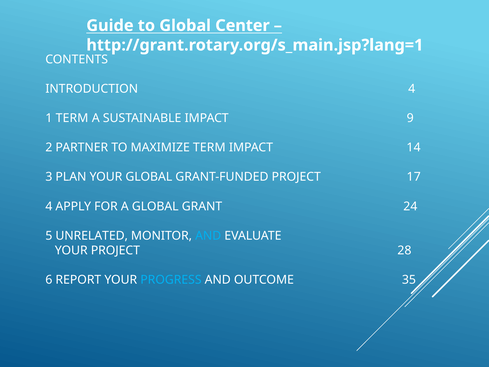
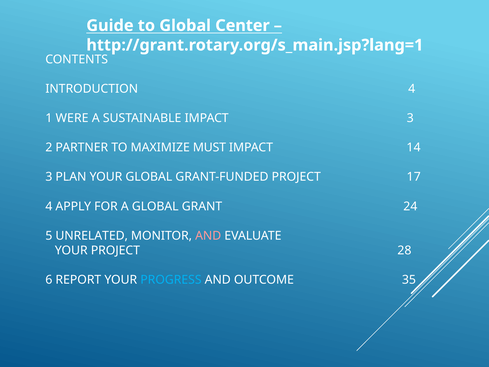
1 TERM: TERM -> WERE
IMPACT 9: 9 -> 3
MAXIMIZE TERM: TERM -> MUST
AND at (208, 236) colour: light blue -> pink
